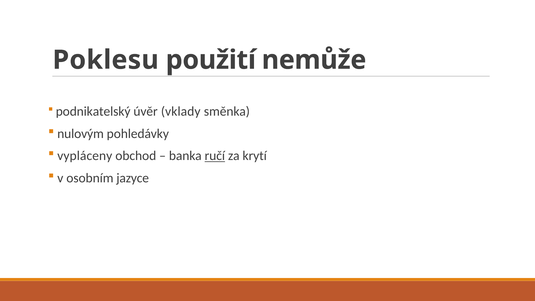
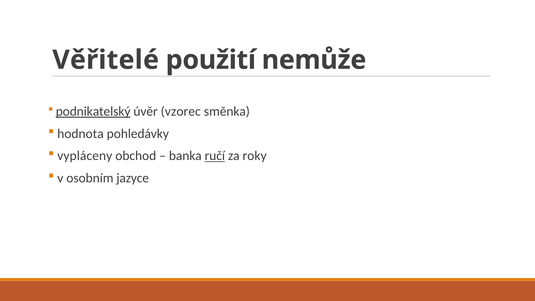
Poklesu: Poklesu -> Věřitelé
podnikatelský underline: none -> present
vklady: vklady -> vzorec
nulovým: nulovým -> hodnota
krytí: krytí -> roky
